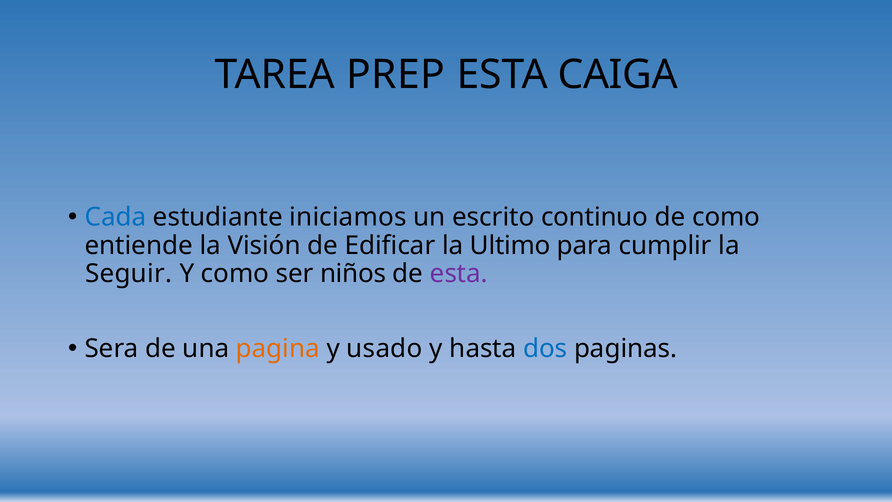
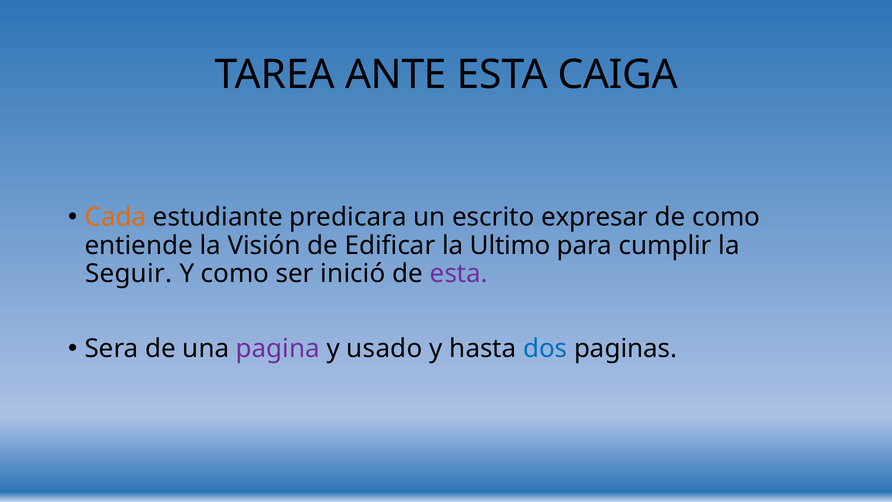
PREP: PREP -> ANTE
Cada colour: blue -> orange
iniciamos: iniciamos -> predicara
continuo: continuo -> expresar
niños: niños -> inició
pagina colour: orange -> purple
